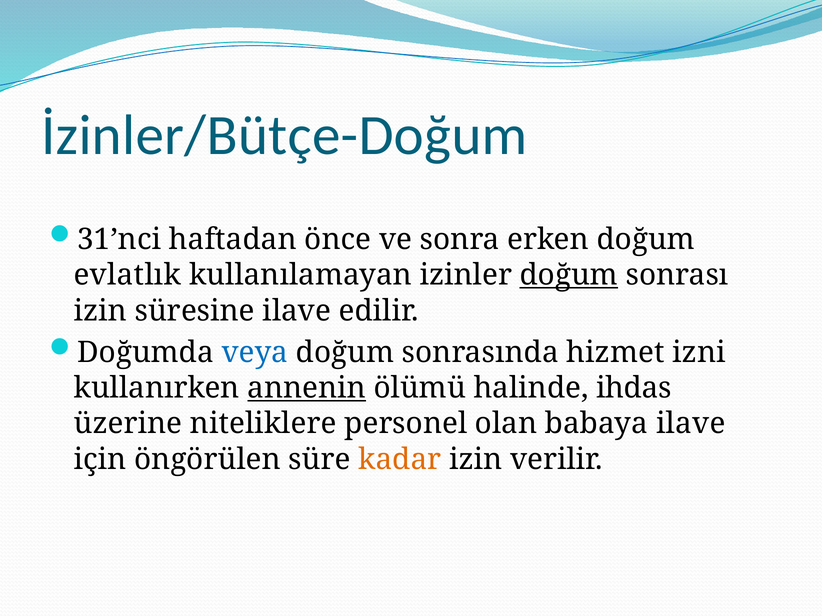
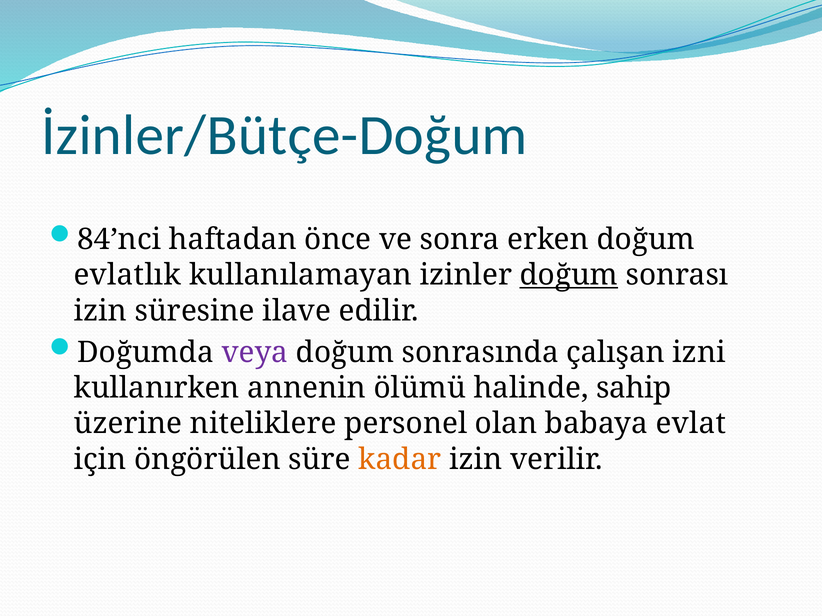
31’nci: 31’nci -> 84’nci
veya colour: blue -> purple
hizmet: hizmet -> çalışan
annenin underline: present -> none
ihdas: ihdas -> sahip
babaya ilave: ilave -> evlat
